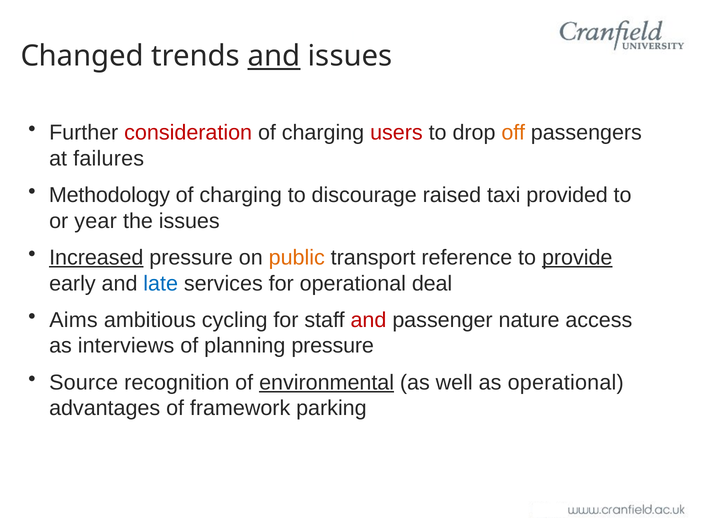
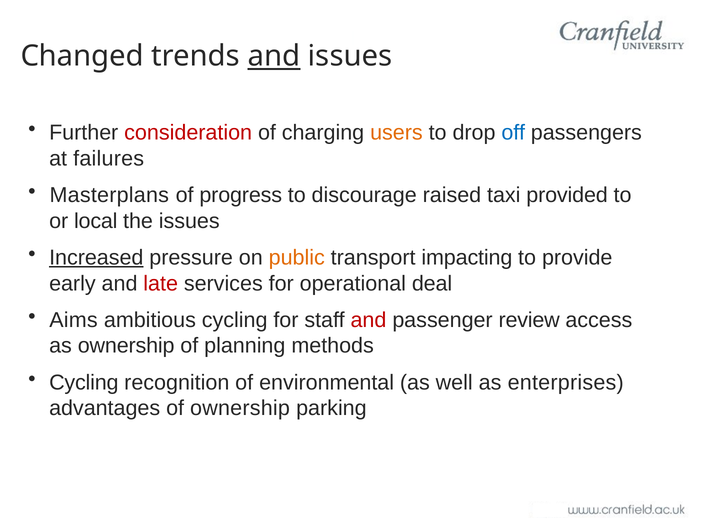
users colour: red -> orange
off colour: orange -> blue
Methodology: Methodology -> Masterplans
charging at (241, 195): charging -> progress
year: year -> local
reference: reference -> impacting
provide underline: present -> none
late colour: blue -> red
nature: nature -> review
as interviews: interviews -> ownership
planning pressure: pressure -> methods
Source at (84, 382): Source -> Cycling
environmental underline: present -> none
as operational: operational -> enterprises
of framework: framework -> ownership
